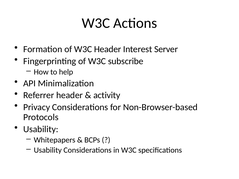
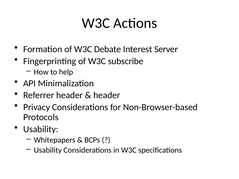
W3C Header: Header -> Debate
activity at (107, 95): activity -> header
